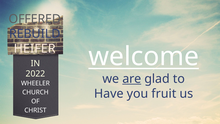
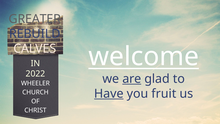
OFFERED: OFFERED -> GREATER
HEIFER: HEIFER -> CALVES
Have underline: none -> present
